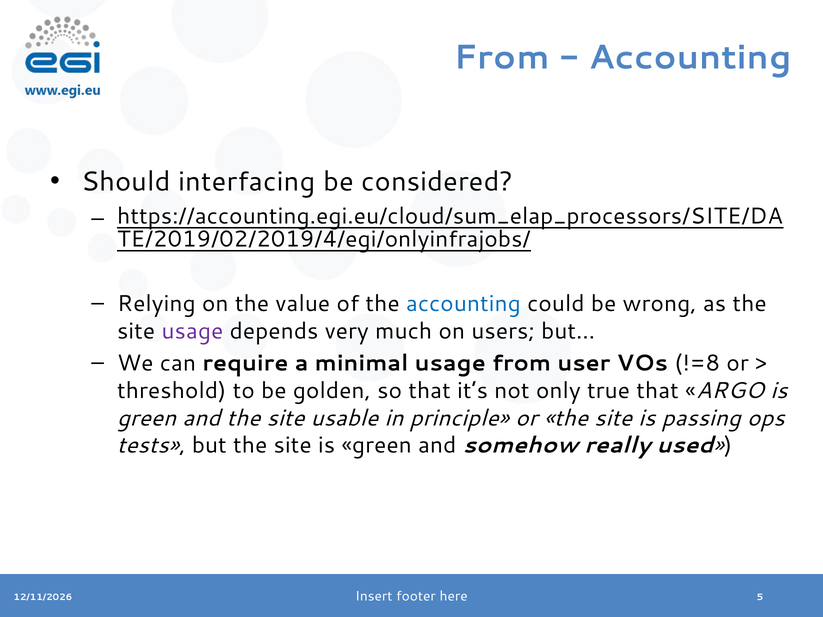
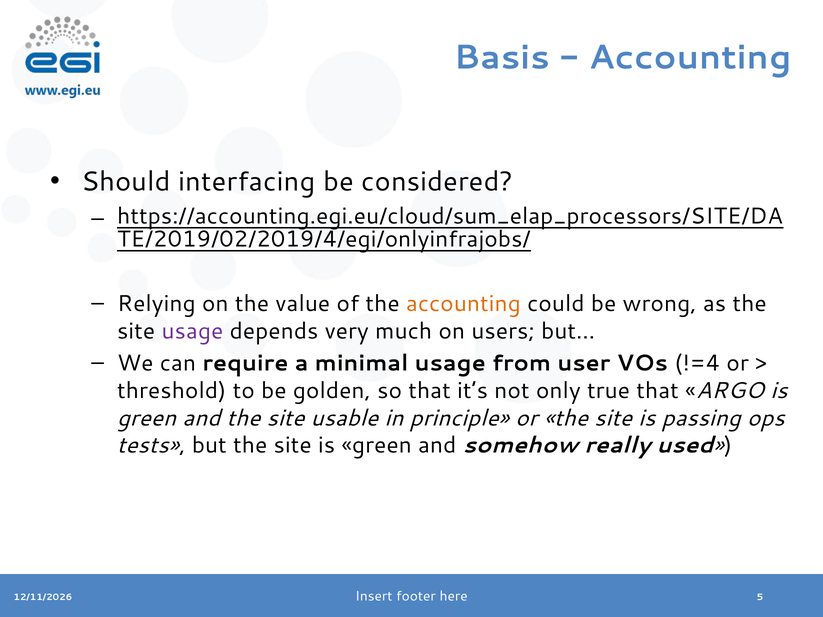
From at (502, 58): From -> Basis
accounting at (463, 304) colour: blue -> orange
!=8: !=8 -> !=4
